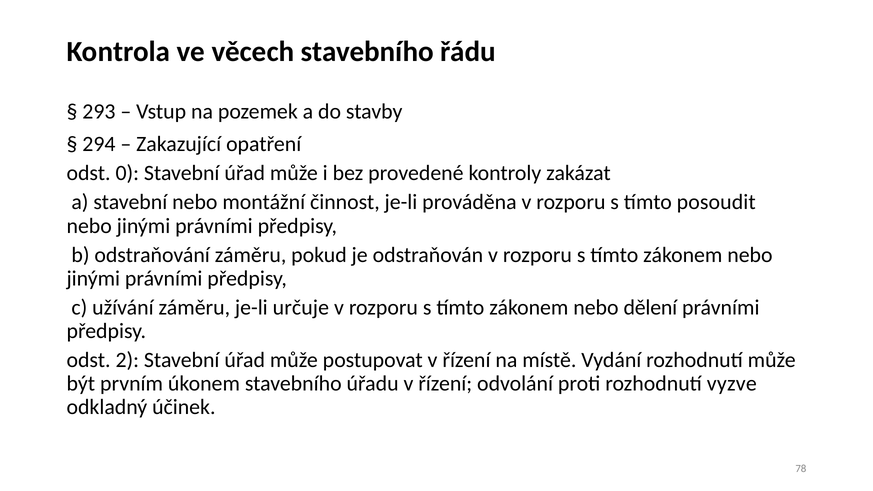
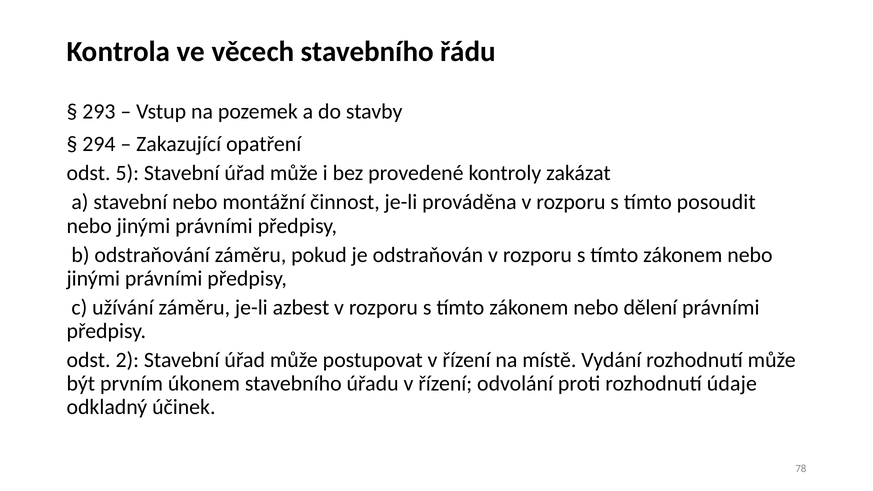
0: 0 -> 5
určuje: určuje -> azbest
vyzve: vyzve -> údaje
